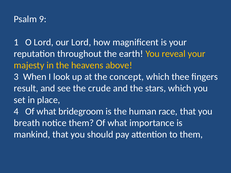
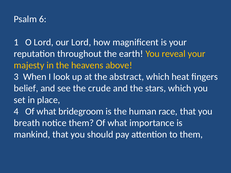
9: 9 -> 6
concept: concept -> abstract
thee: thee -> heat
result: result -> belief
